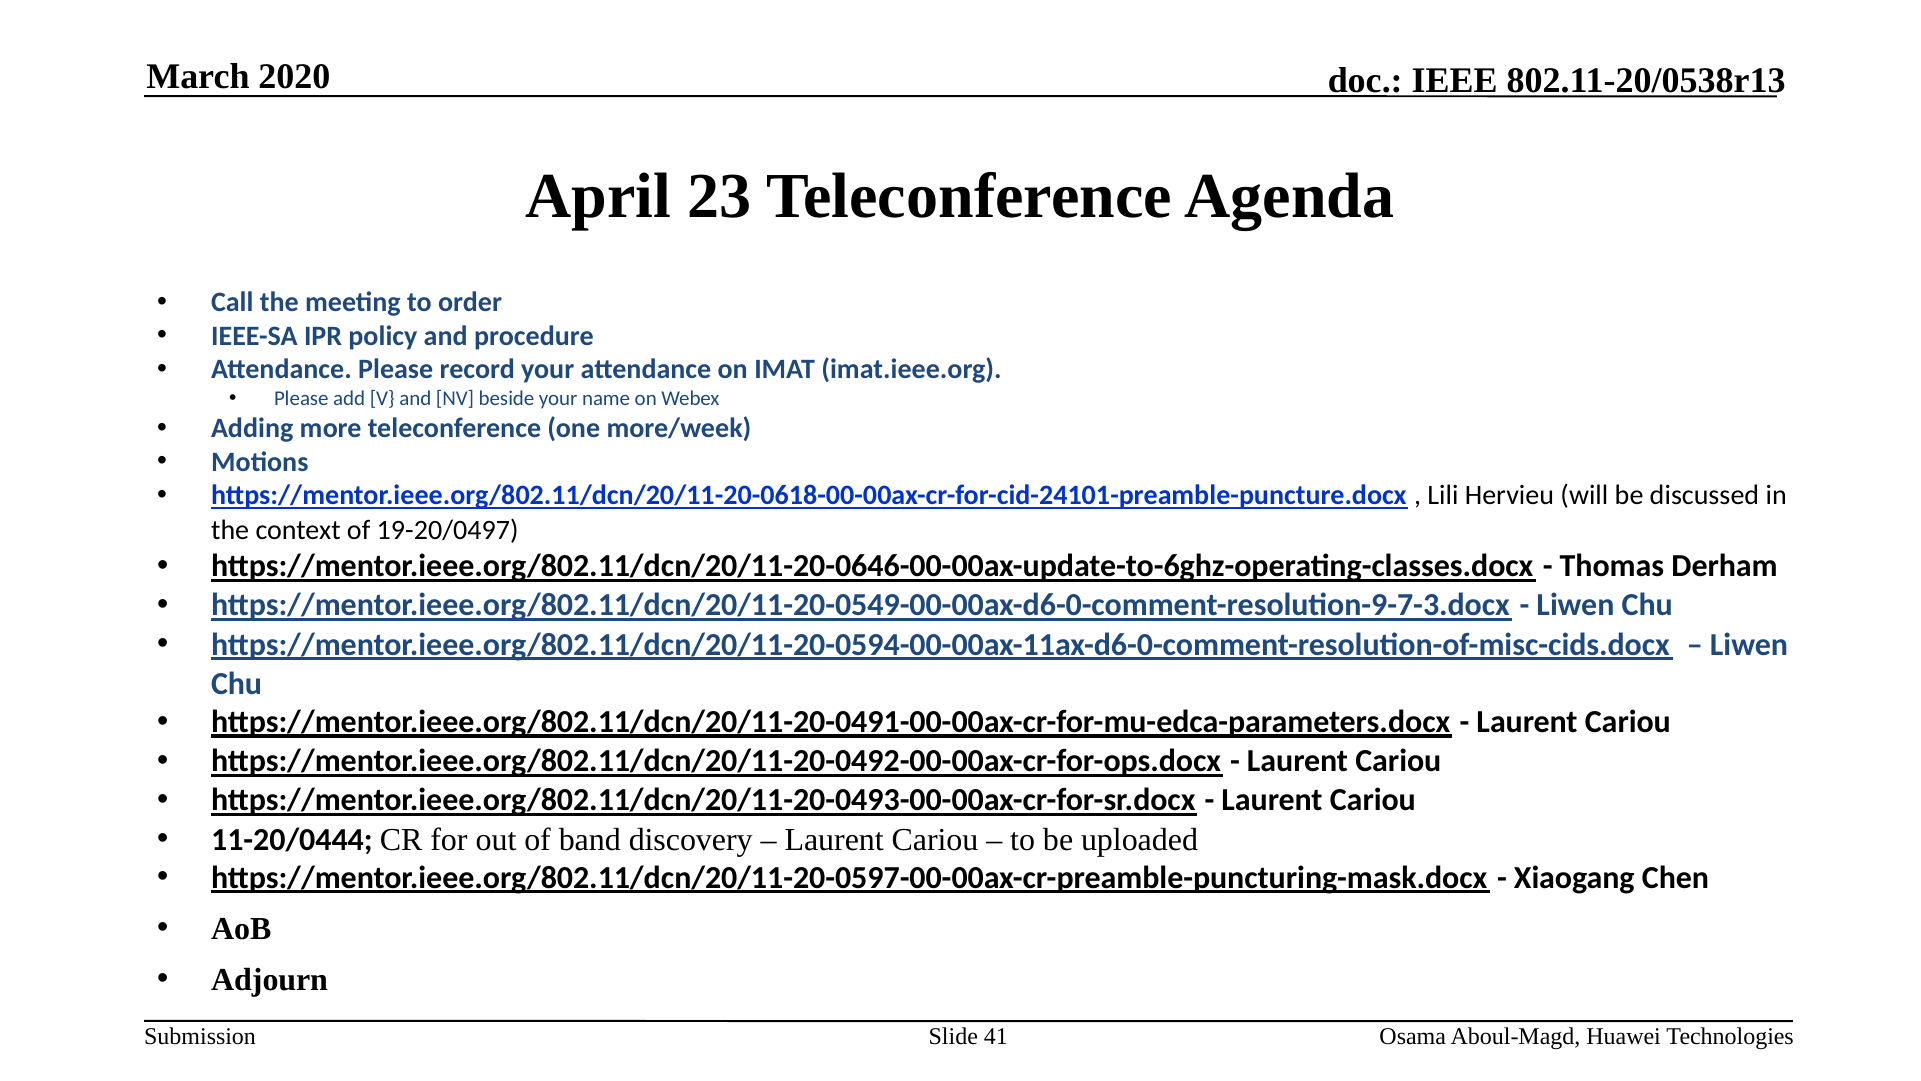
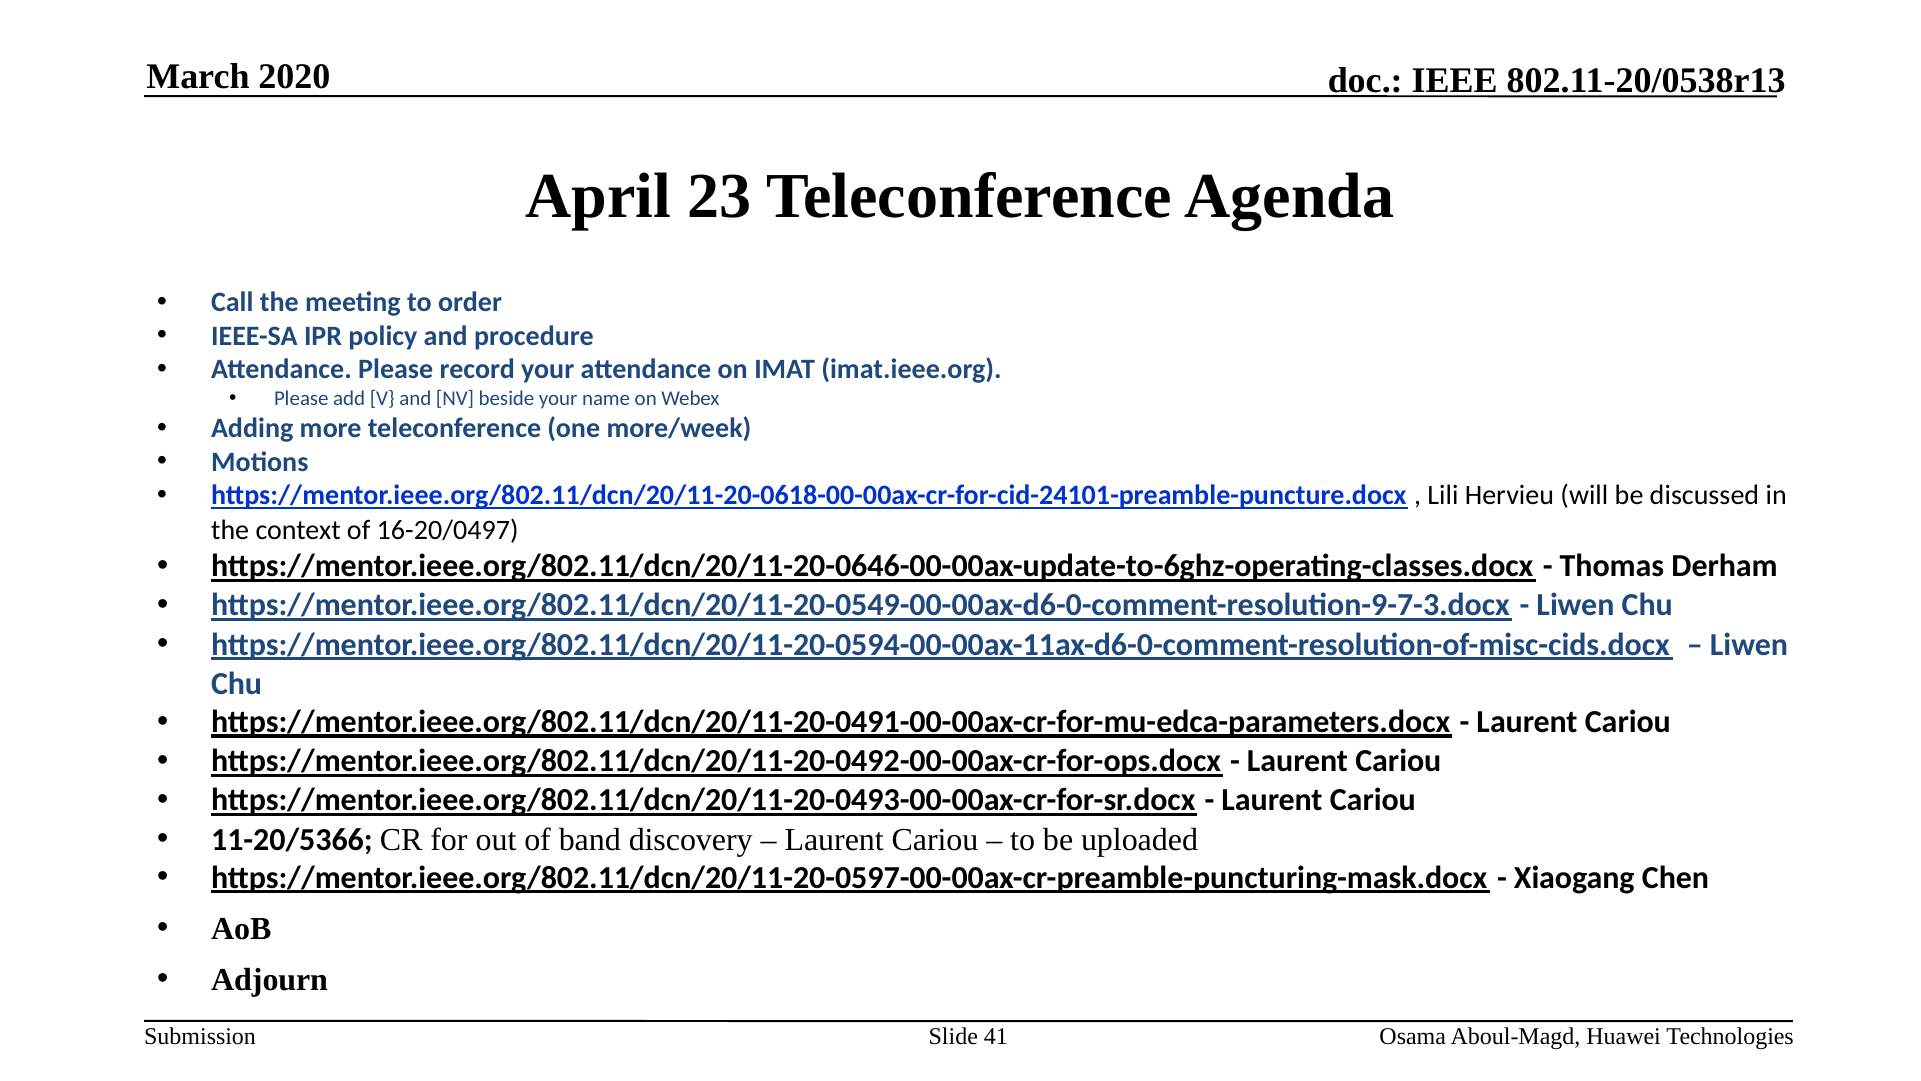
19-20/0497: 19-20/0497 -> 16-20/0497
11-20/0444: 11-20/0444 -> 11-20/5366
